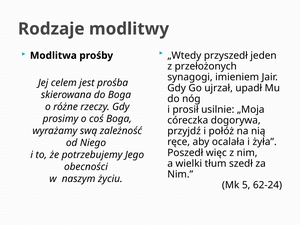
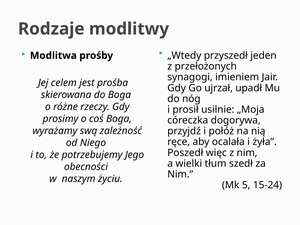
62-24: 62-24 -> 15-24
